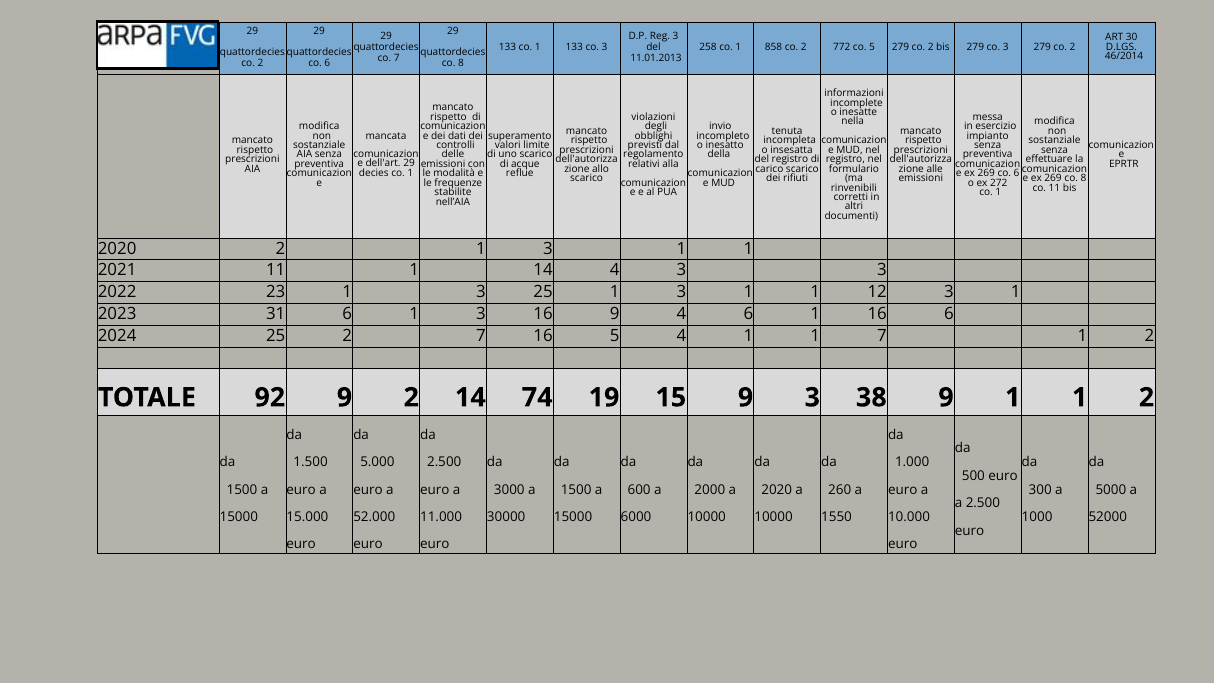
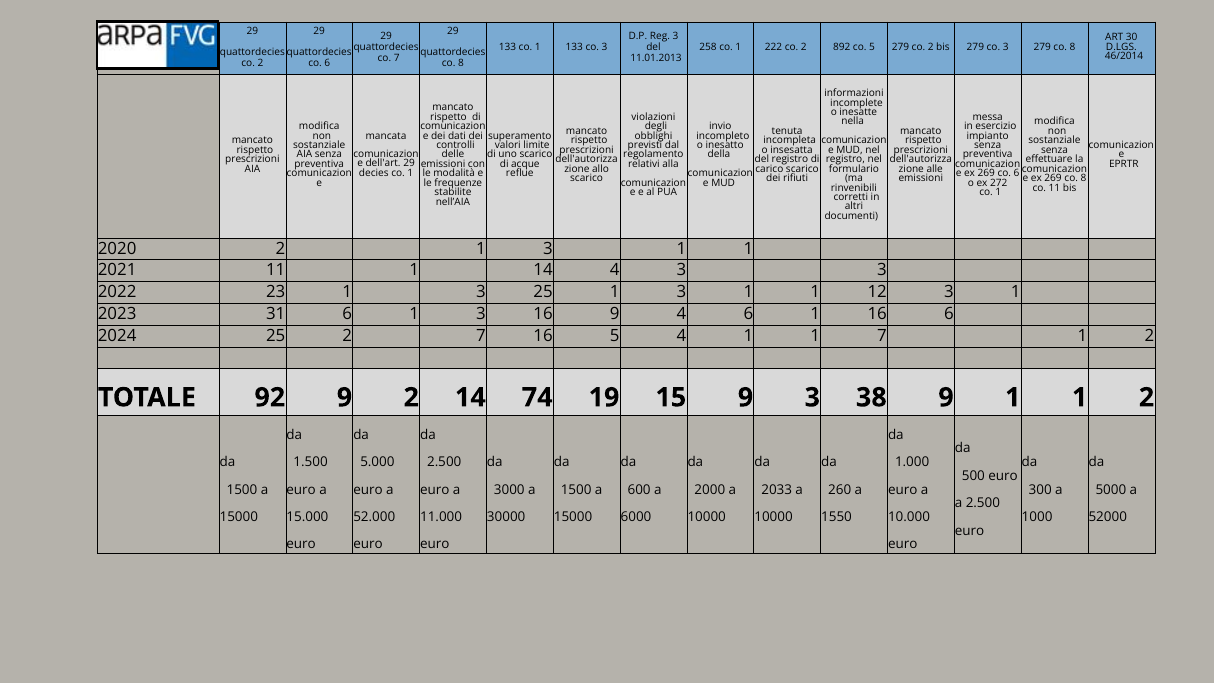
858: 858 -> 222
772: 772 -> 892
3 279 co 2: 2 -> 8
2020 at (777, 489): 2020 -> 2033
